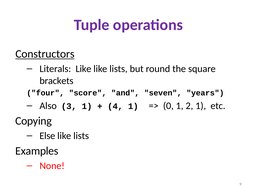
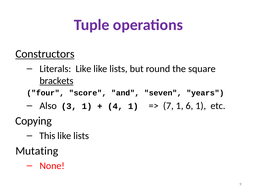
brackets underline: none -> present
0: 0 -> 7
2: 2 -> 6
Else: Else -> This
Examples: Examples -> Mutating
